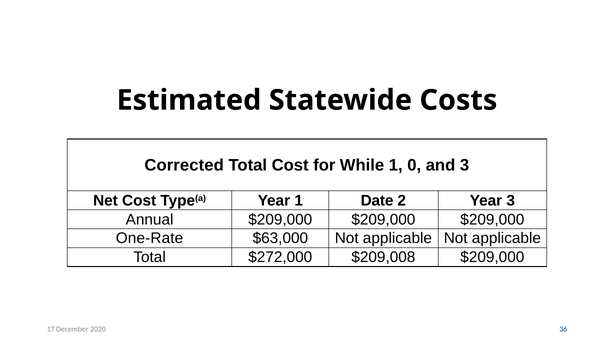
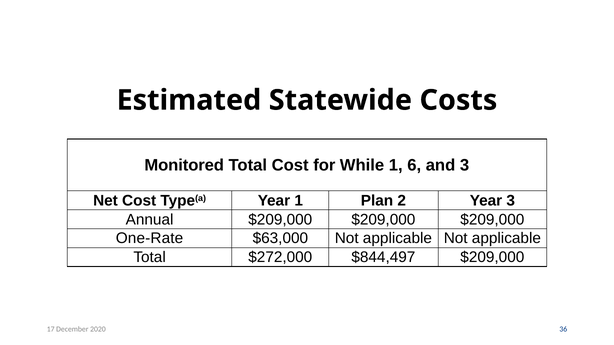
Corrected: Corrected -> Monitored
0: 0 -> 6
Date: Date -> Plan
$209,008: $209,008 -> $844,497
